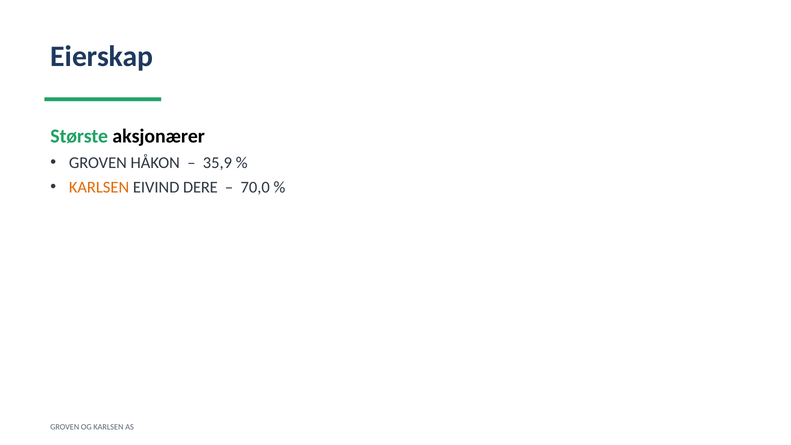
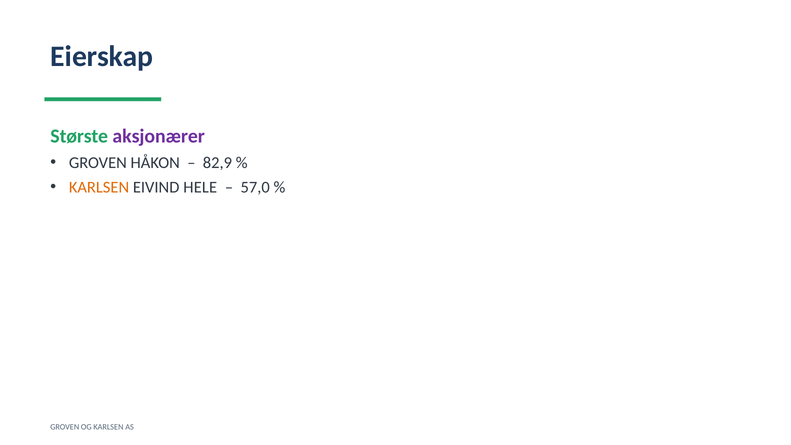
aksjonærer colour: black -> purple
35,9: 35,9 -> 82,9
DERE: DERE -> HELE
70,0: 70,0 -> 57,0
